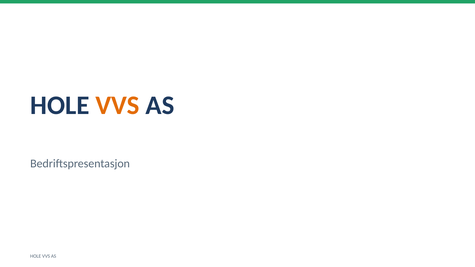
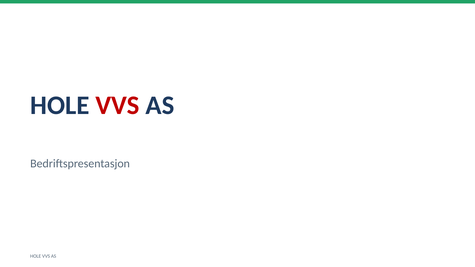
VVS at (118, 105) colour: orange -> red
